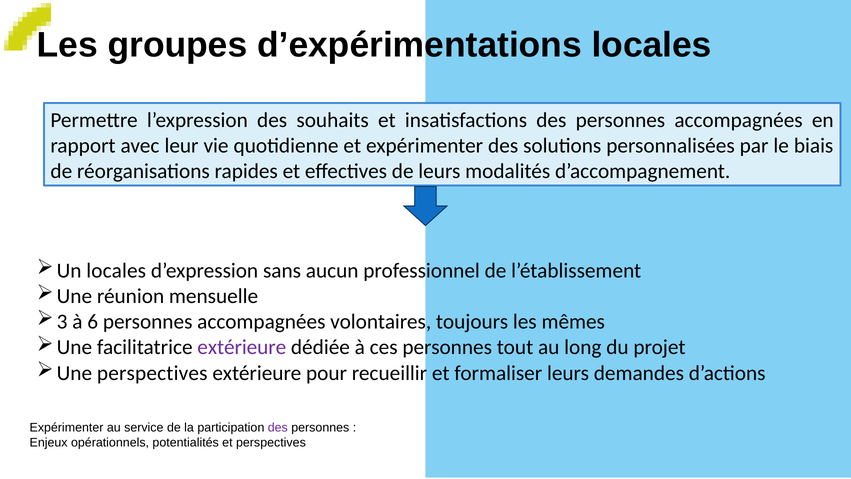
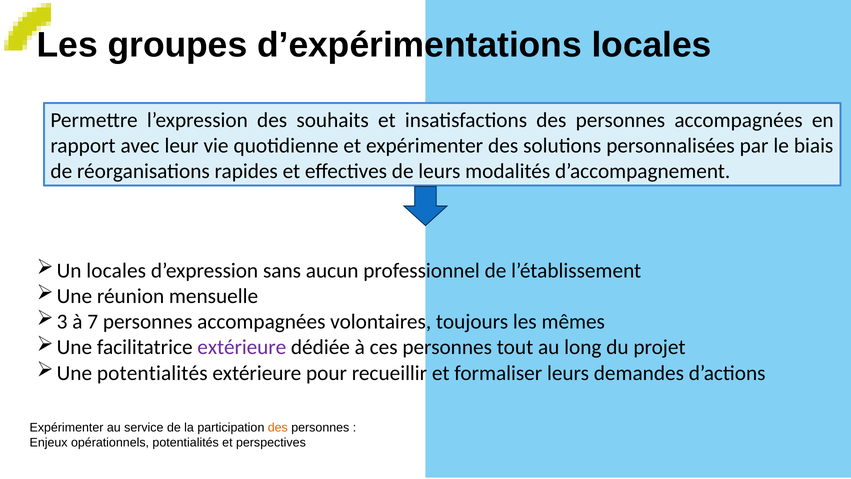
6: 6 -> 7
Une perspectives: perspectives -> potentialités
des at (278, 427) colour: purple -> orange
